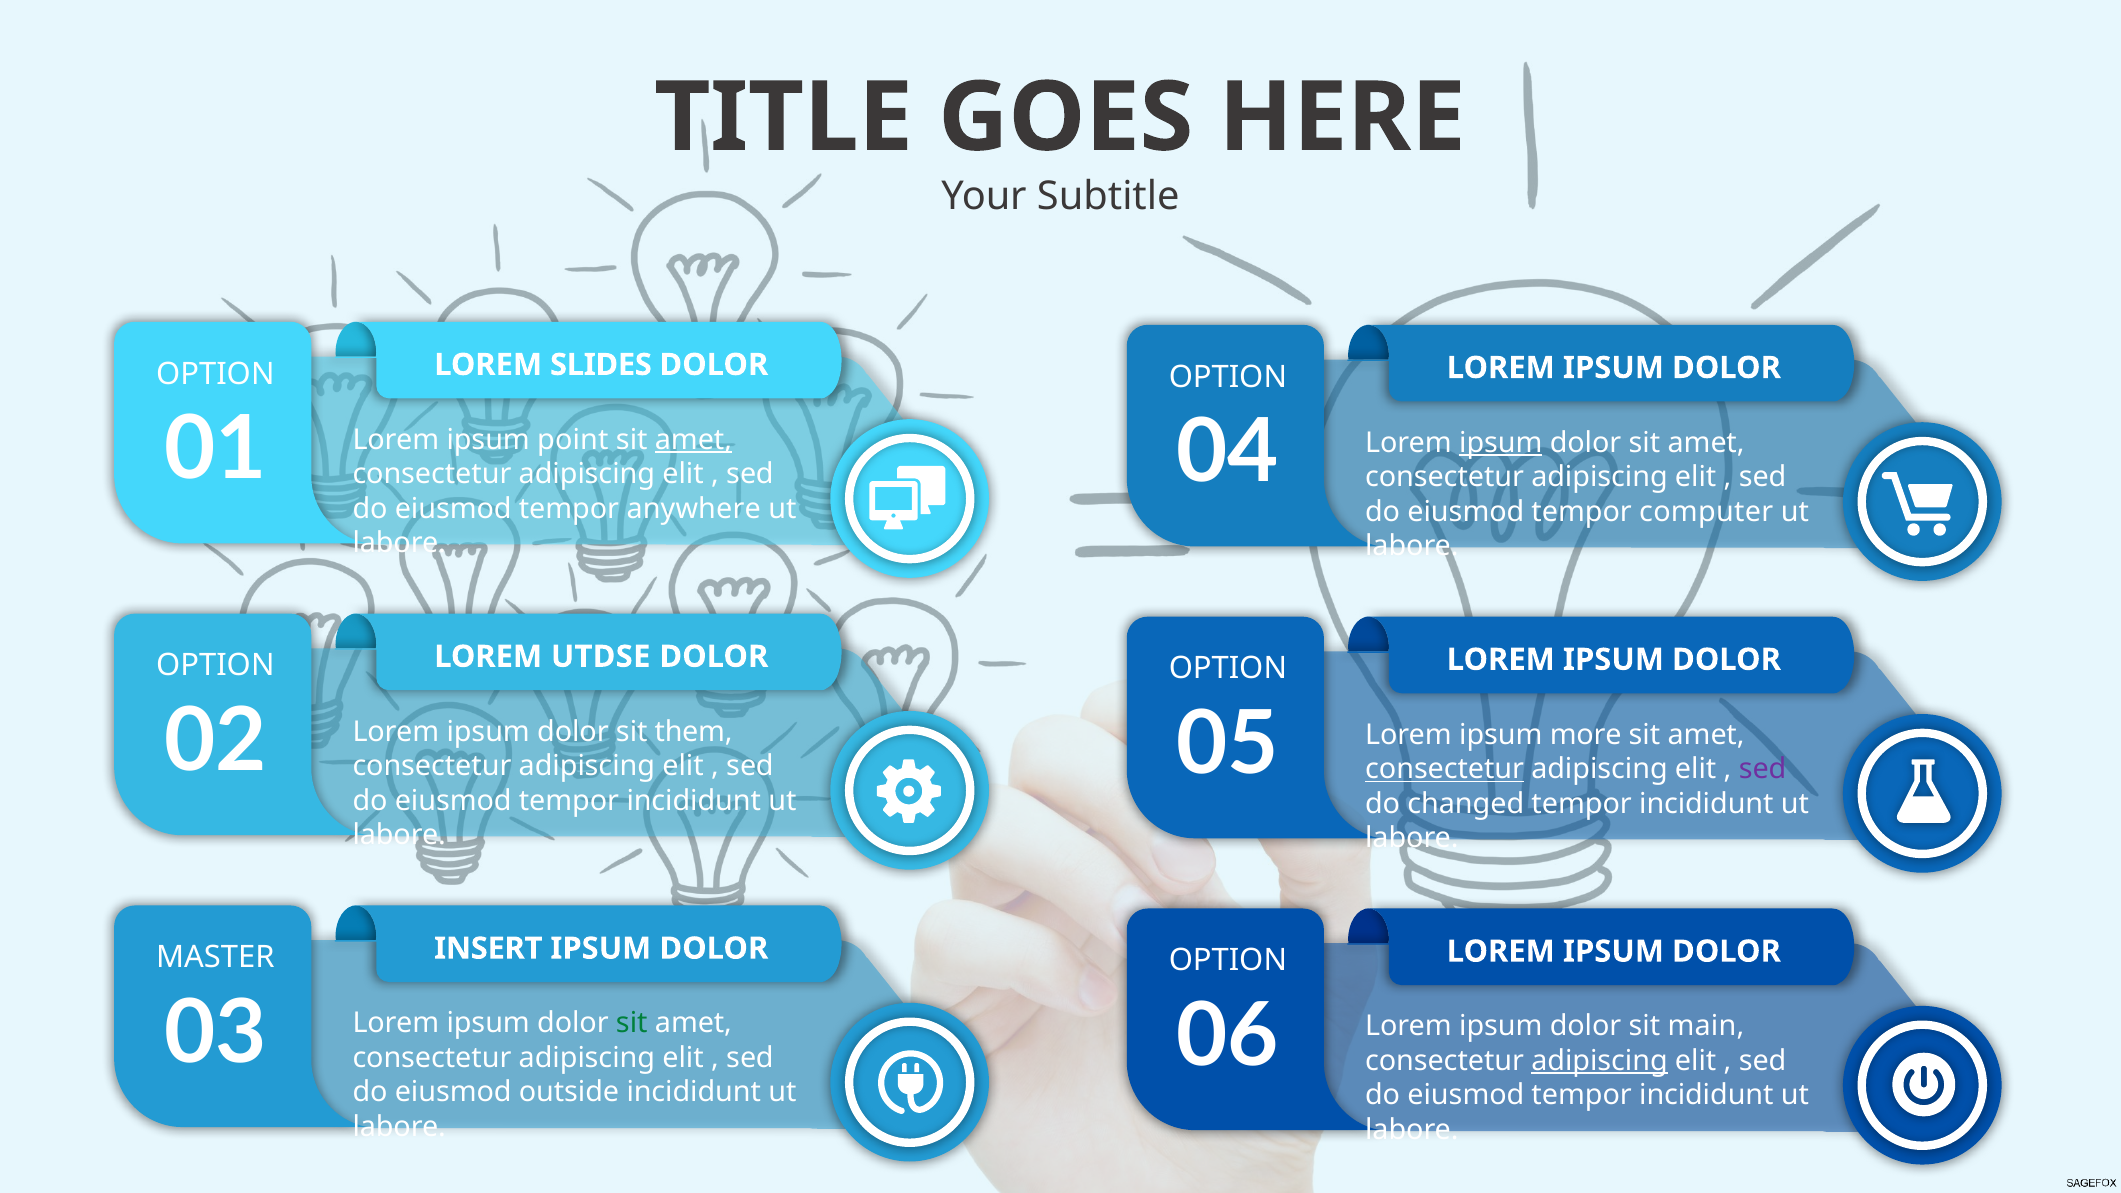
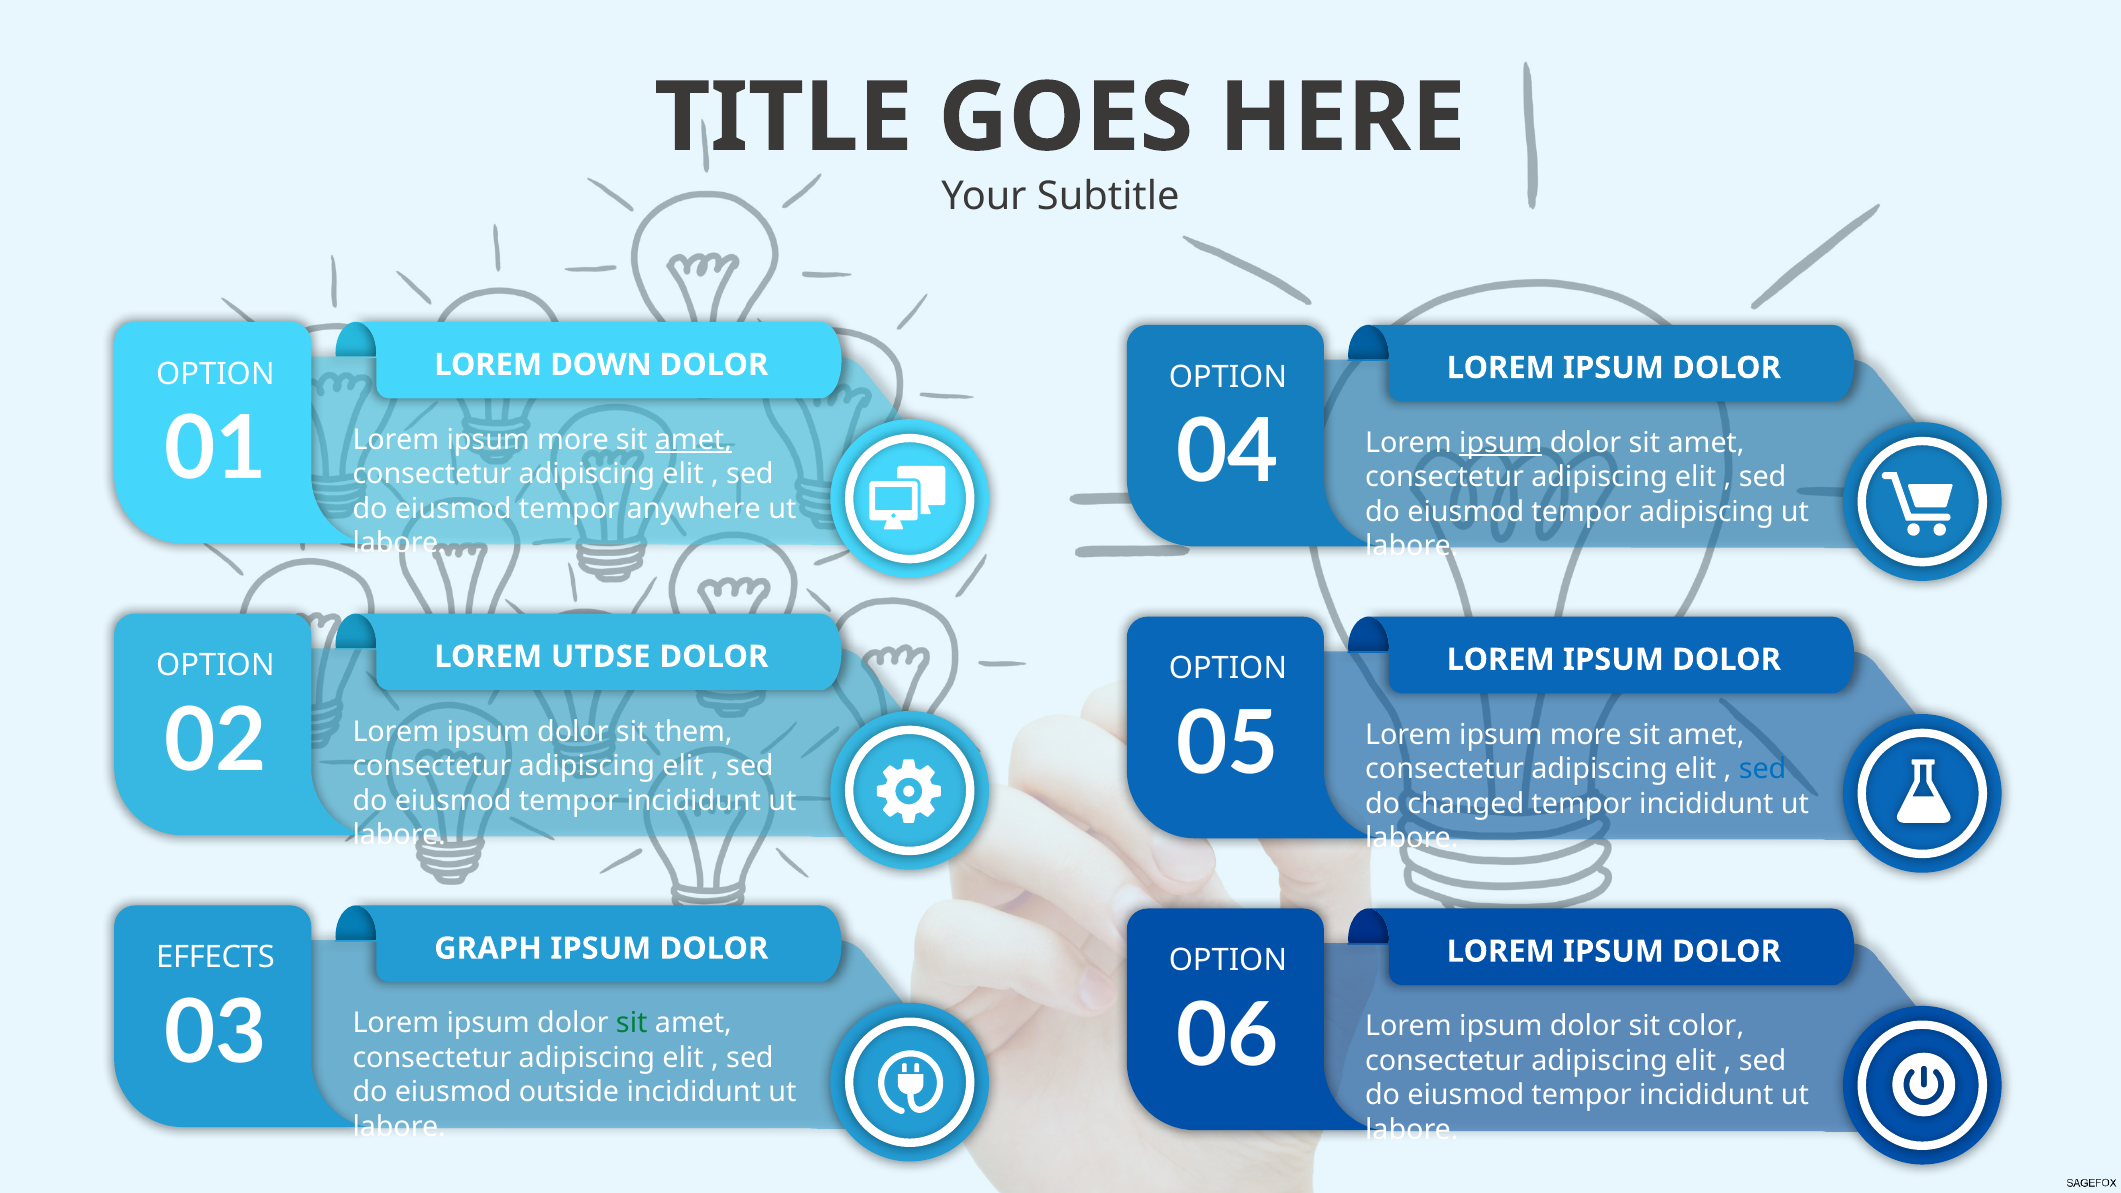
SLIDES: SLIDES -> DOWN
01 Lorem ipsum point: point -> more
tempor computer: computer -> adipiscing
consectetur at (1445, 769) underline: present -> none
sed at (1763, 769) colour: purple -> blue
INSERT: INSERT -> GRAPH
MASTER: MASTER -> EFFECTS
main: main -> color
adipiscing at (1600, 1061) underline: present -> none
